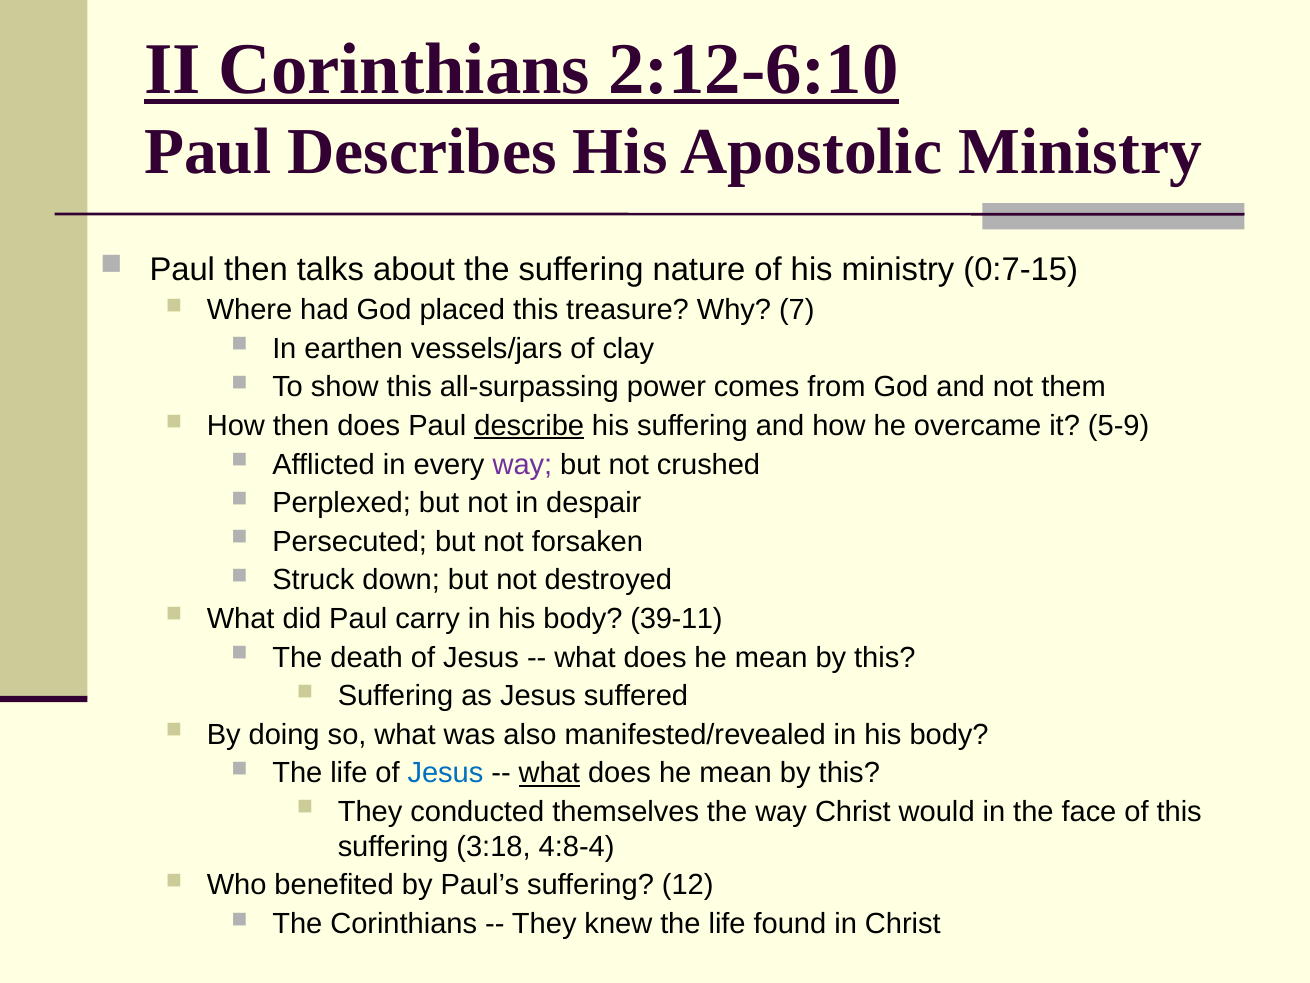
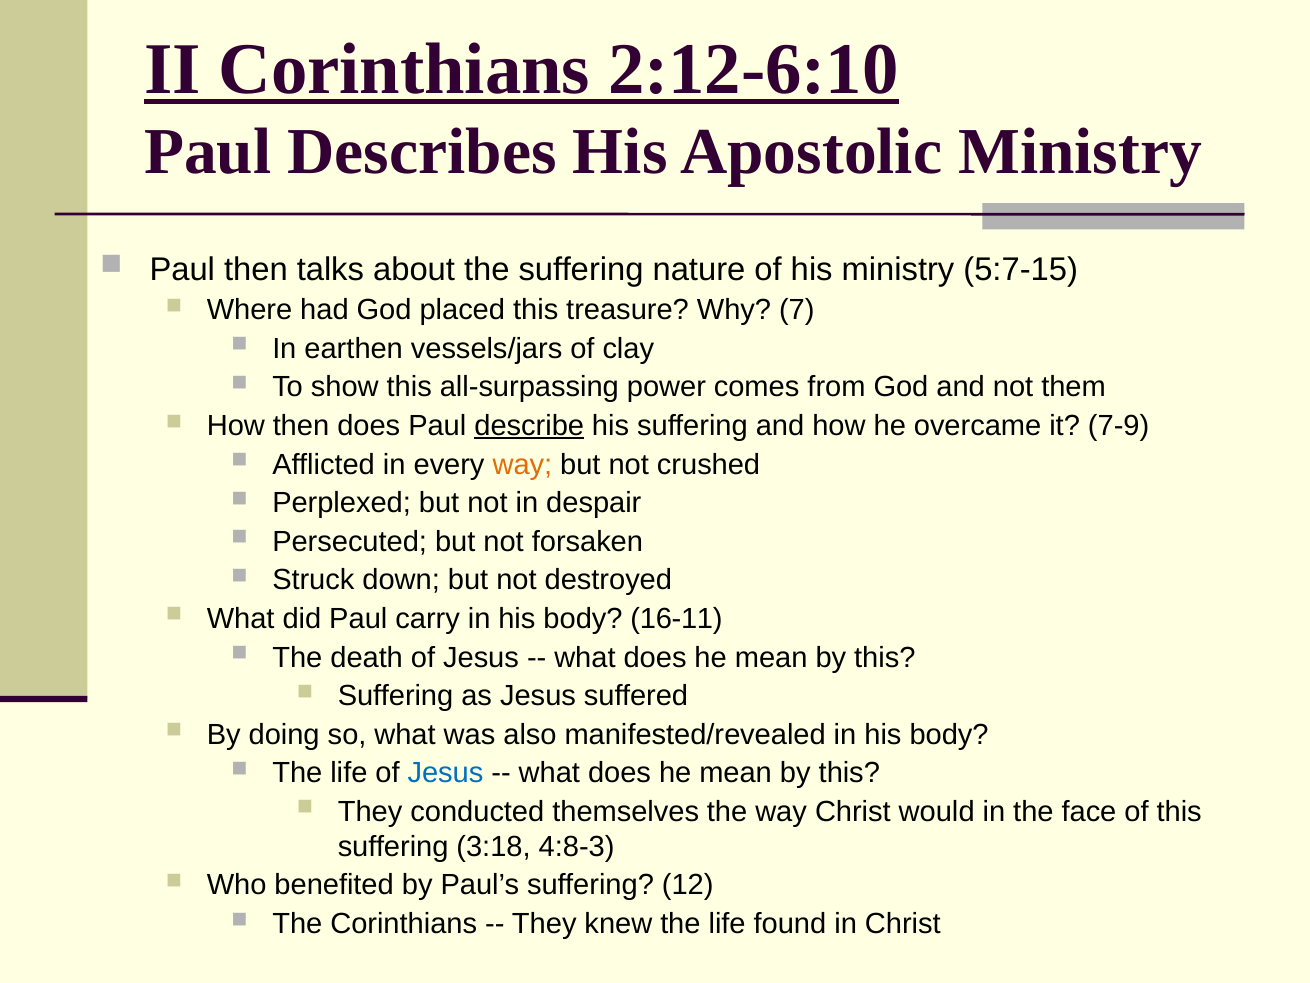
0:7-15: 0:7-15 -> 5:7-15
5-9: 5-9 -> 7-9
way at (522, 464) colour: purple -> orange
39-11: 39-11 -> 16-11
what at (549, 773) underline: present -> none
4:8-4: 4:8-4 -> 4:8-3
